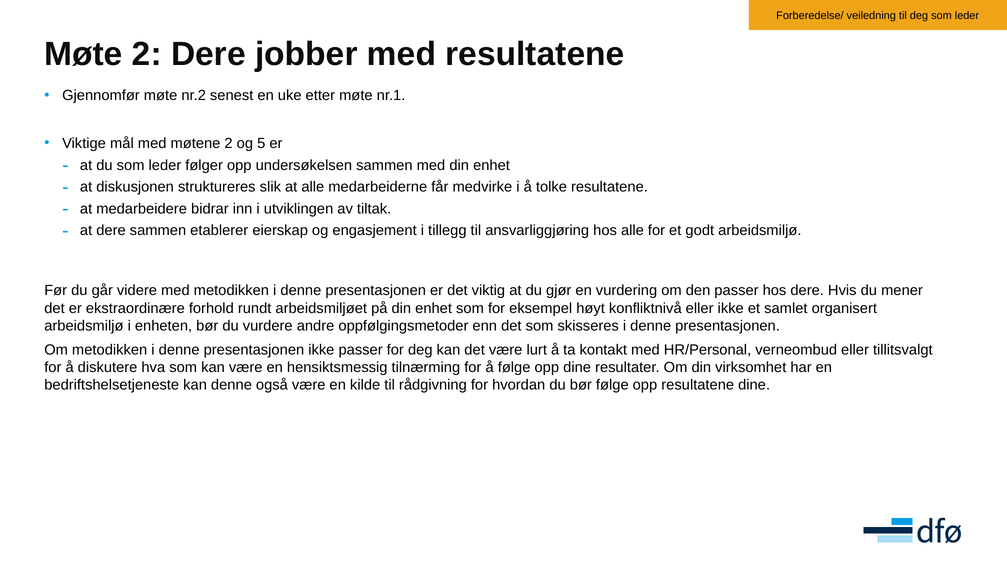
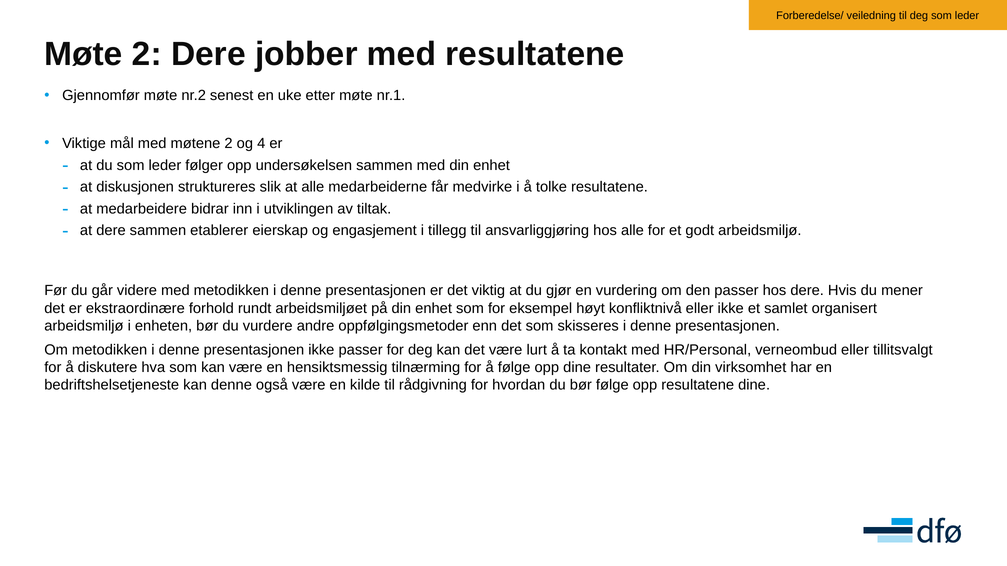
5: 5 -> 4
